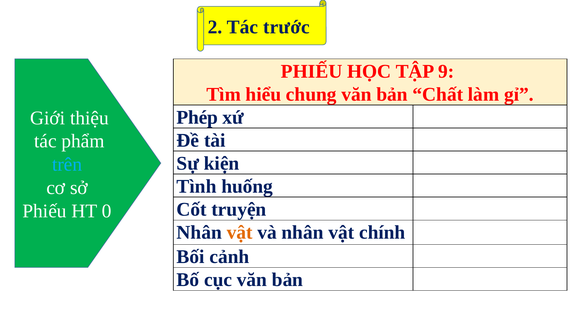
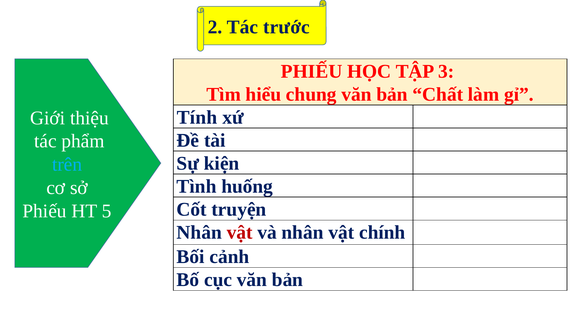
9: 9 -> 3
Phép: Phép -> Tính
0: 0 -> 5
vật at (240, 232) colour: orange -> red
